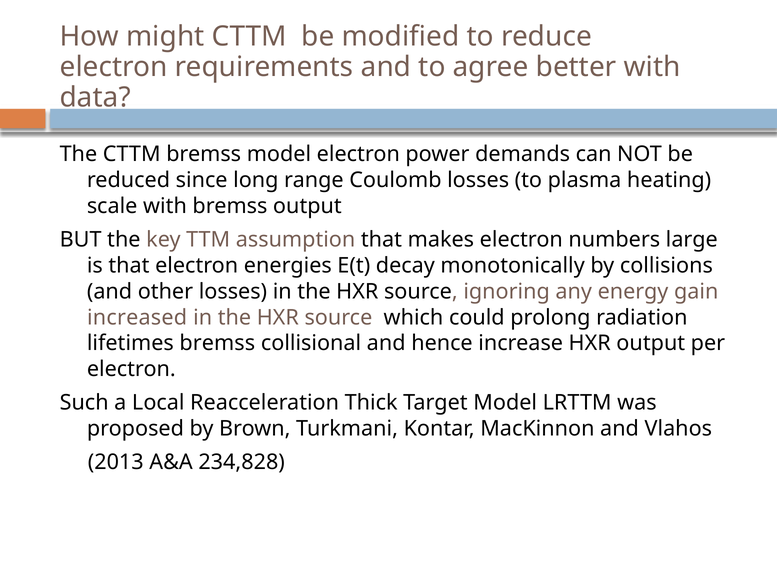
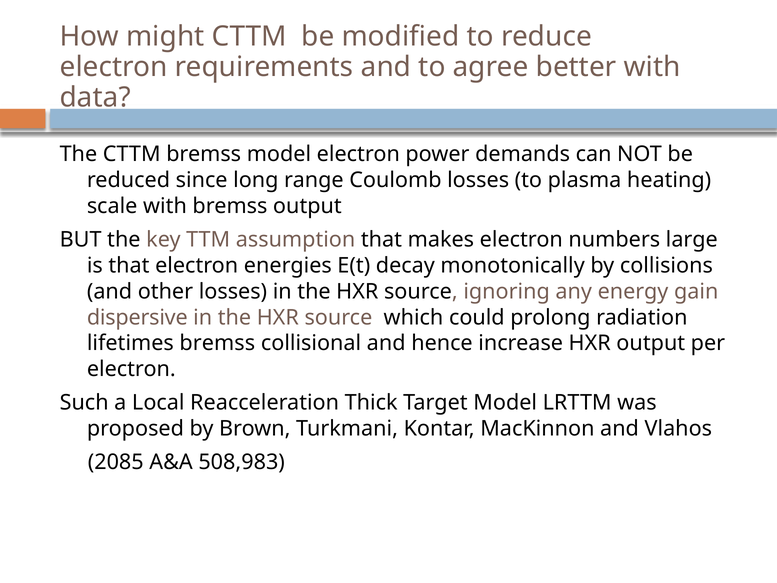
increased: increased -> dispersive
2013: 2013 -> 2085
234,828: 234,828 -> 508,983
